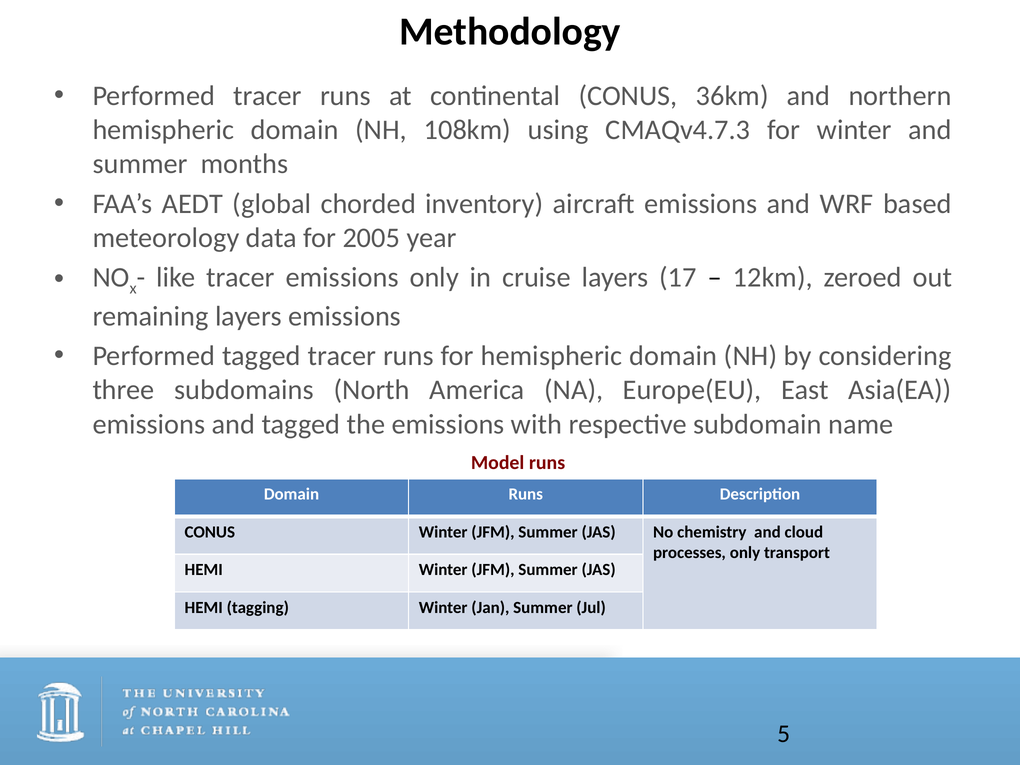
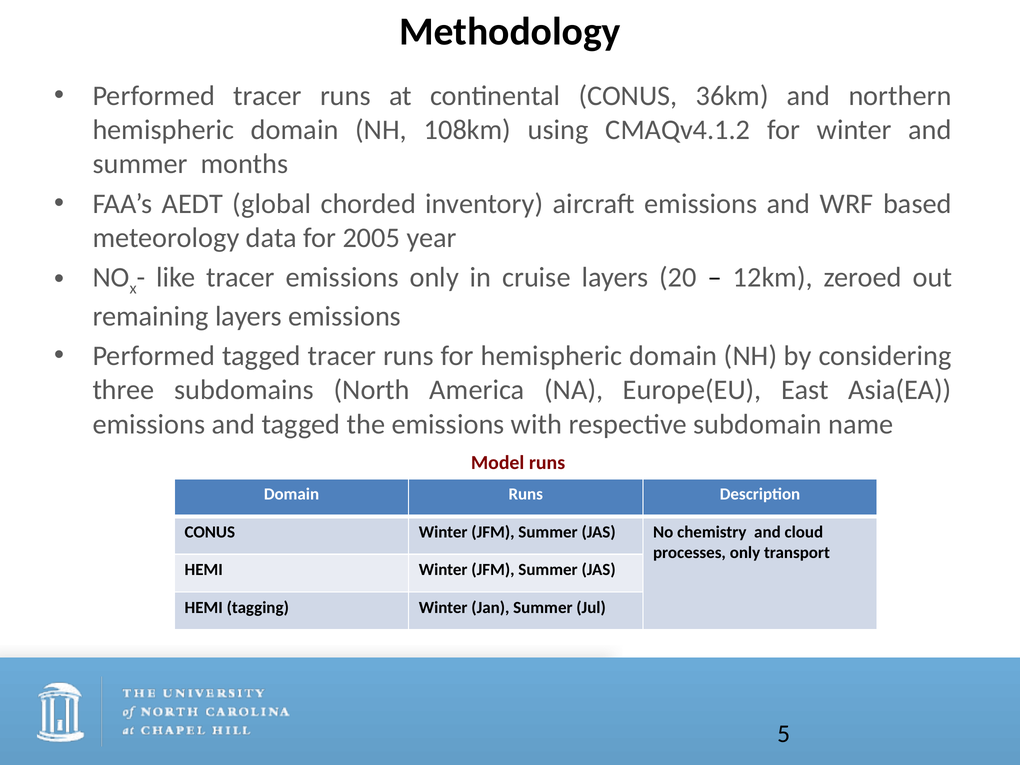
CMAQv4.7.3: CMAQv4.7.3 -> CMAQv4.1.2
17: 17 -> 20
